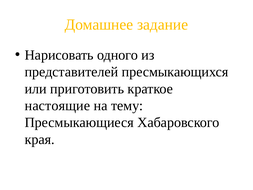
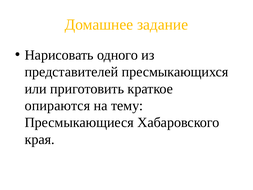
настоящие: настоящие -> опираются
